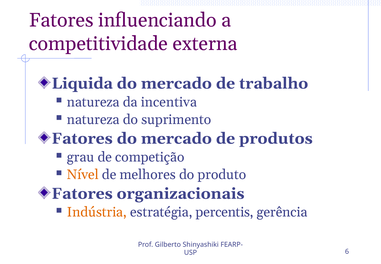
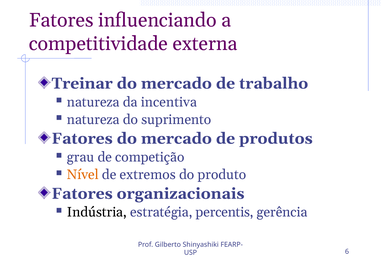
Liquida: Liquida -> Treinar
melhores: melhores -> extremos
Indústria colour: orange -> black
